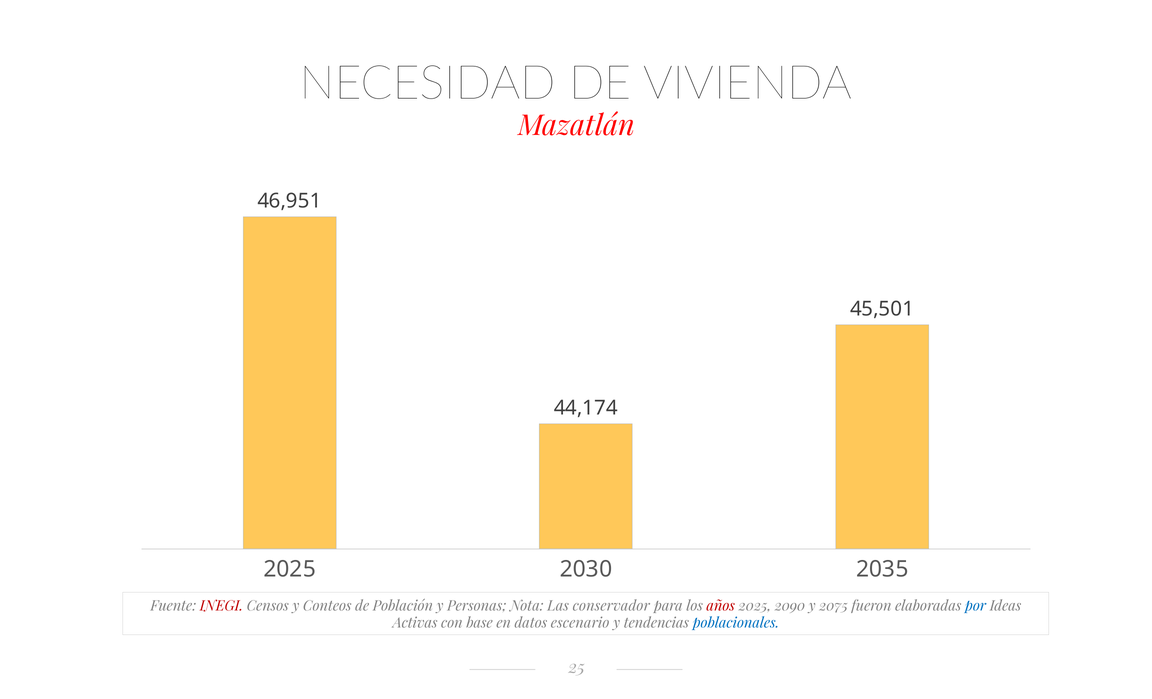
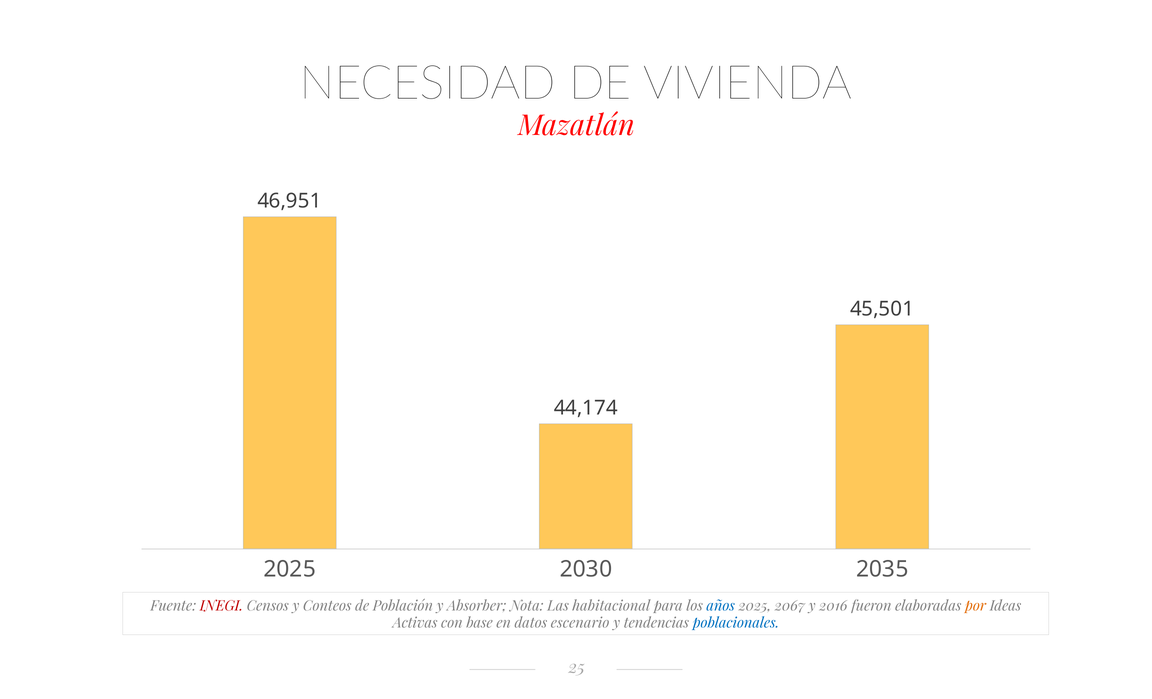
Personas: Personas -> Absorber
conservador: conservador -> habitacional
años colour: red -> blue
2090: 2090 -> 2067
2075: 2075 -> 2016
por colour: blue -> orange
